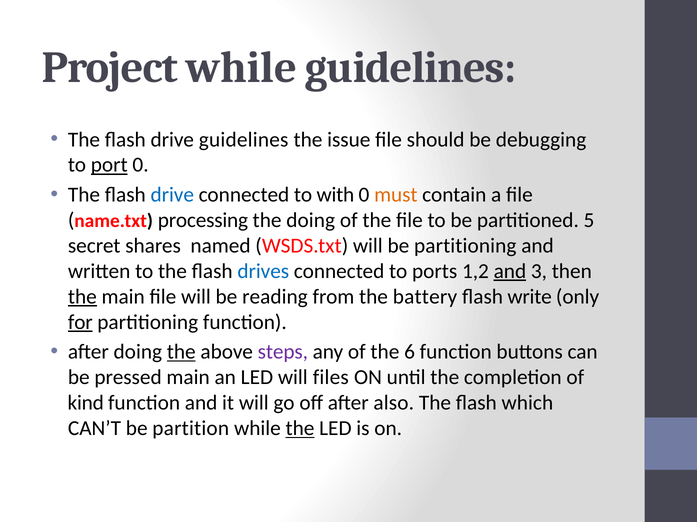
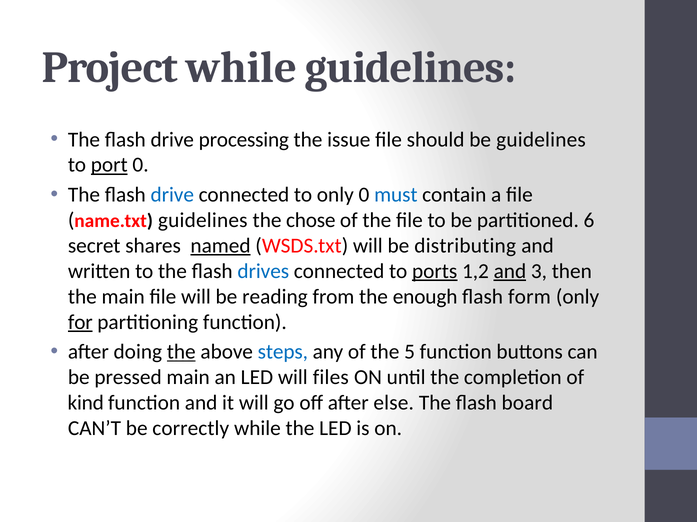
drive guidelines: guidelines -> processing
be debugging: debugging -> guidelines
to with: with -> only
must colour: orange -> blue
name.txt processing: processing -> guidelines
the doing: doing -> chose
5: 5 -> 6
named underline: none -> present
be partitioning: partitioning -> distributing
ports underline: none -> present
the at (82, 297) underline: present -> none
battery: battery -> enough
write: write -> form
steps colour: purple -> blue
6: 6 -> 5
also: also -> else
which: which -> board
partition: partition -> correctly
the at (300, 429) underline: present -> none
